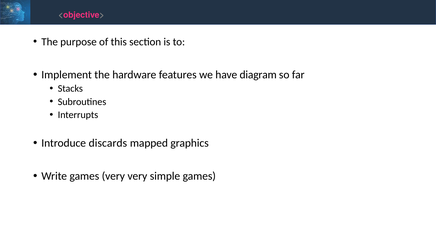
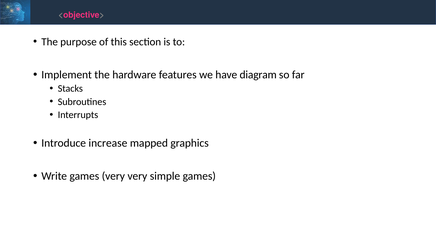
discards: discards -> increase
